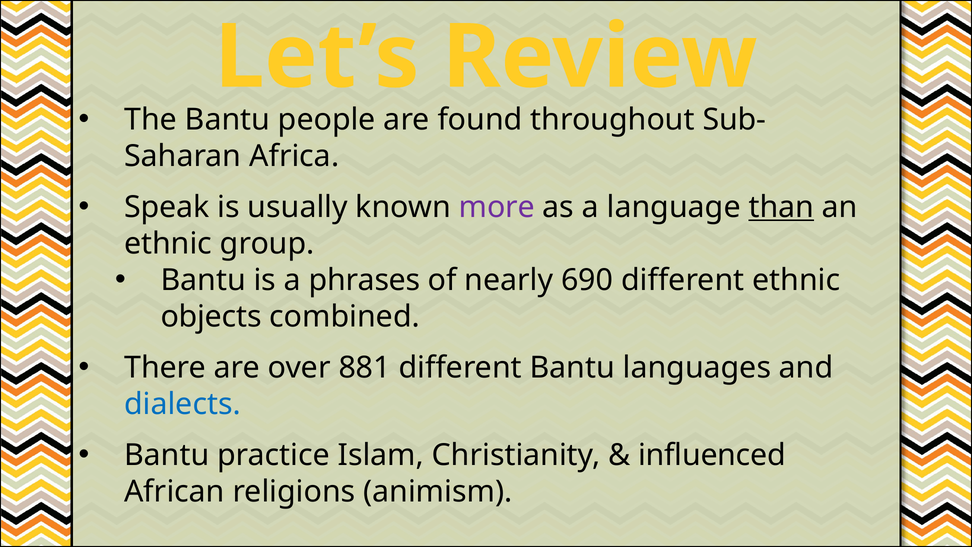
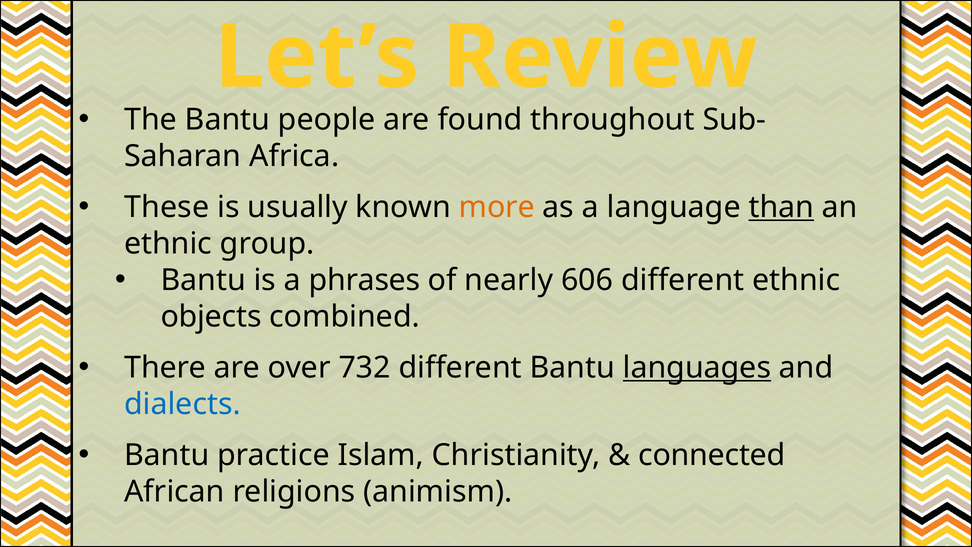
Speak: Speak -> These
more colour: purple -> orange
690: 690 -> 606
881: 881 -> 732
languages underline: none -> present
influenced: influenced -> connected
